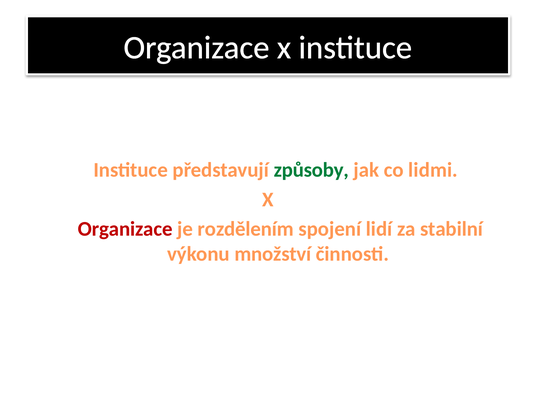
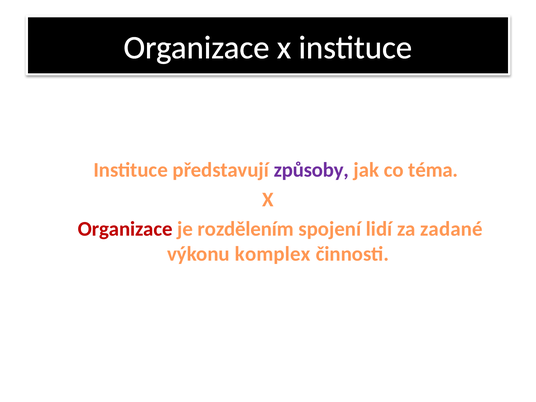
způsoby colour: green -> purple
lidmi: lidmi -> téma
stabilní: stabilní -> zadané
množství: množství -> komplex
